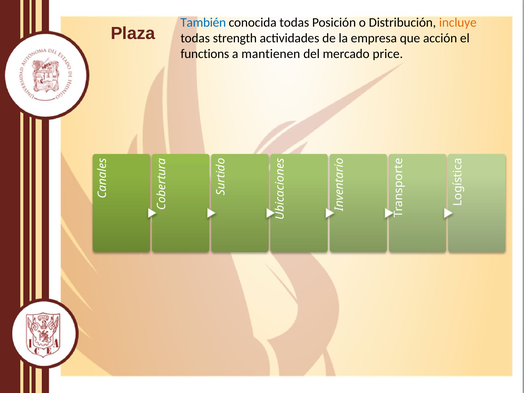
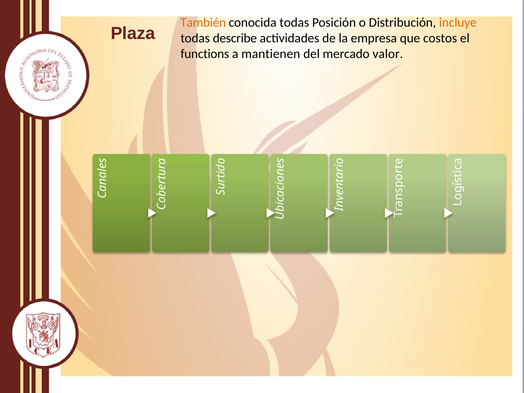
También colour: blue -> orange
strength: strength -> describe
acción: acción -> costos
price: price -> valor
